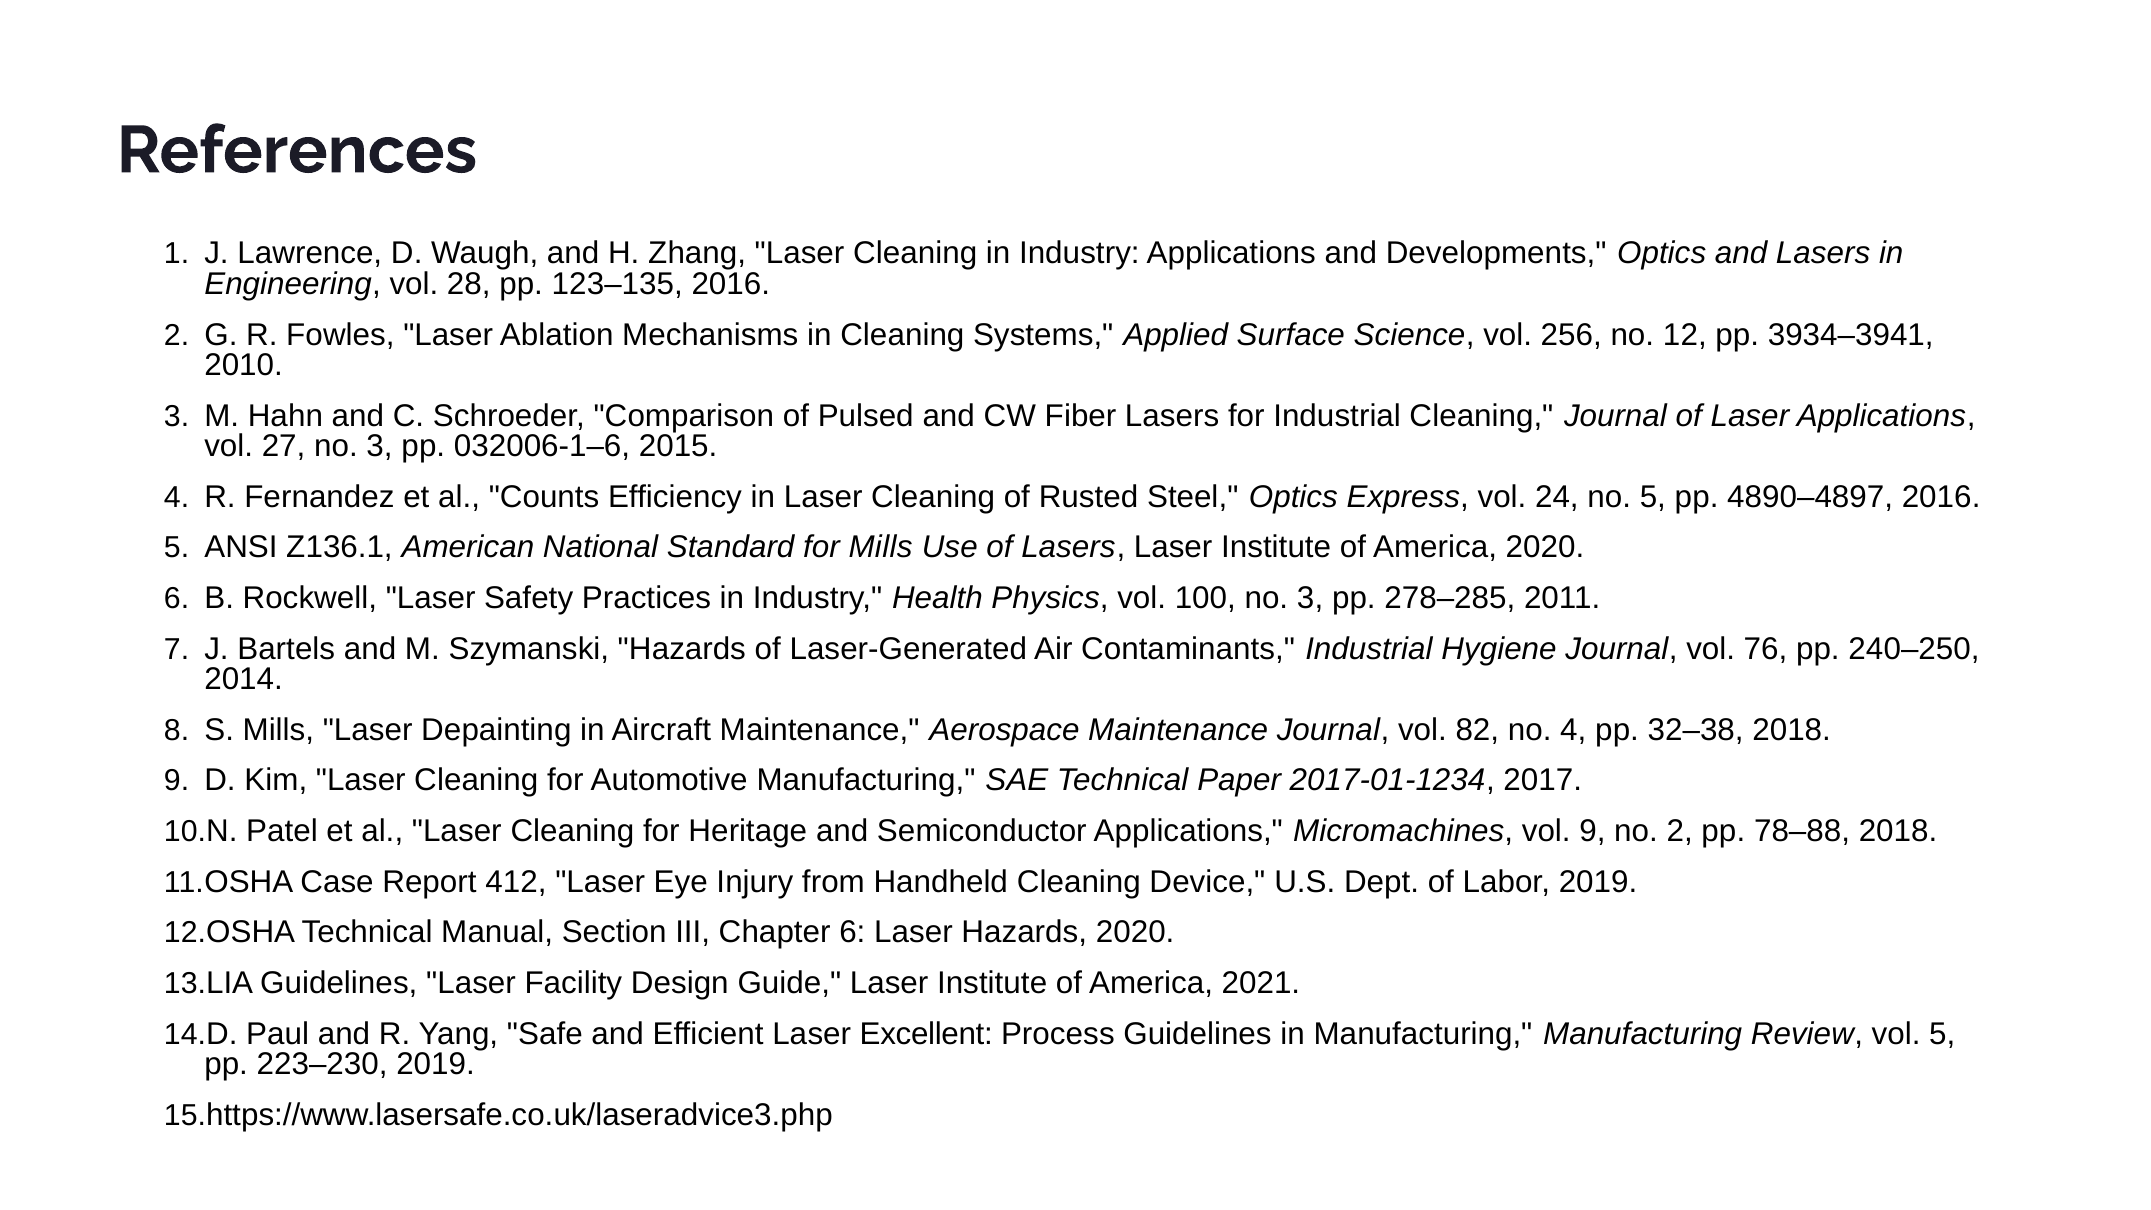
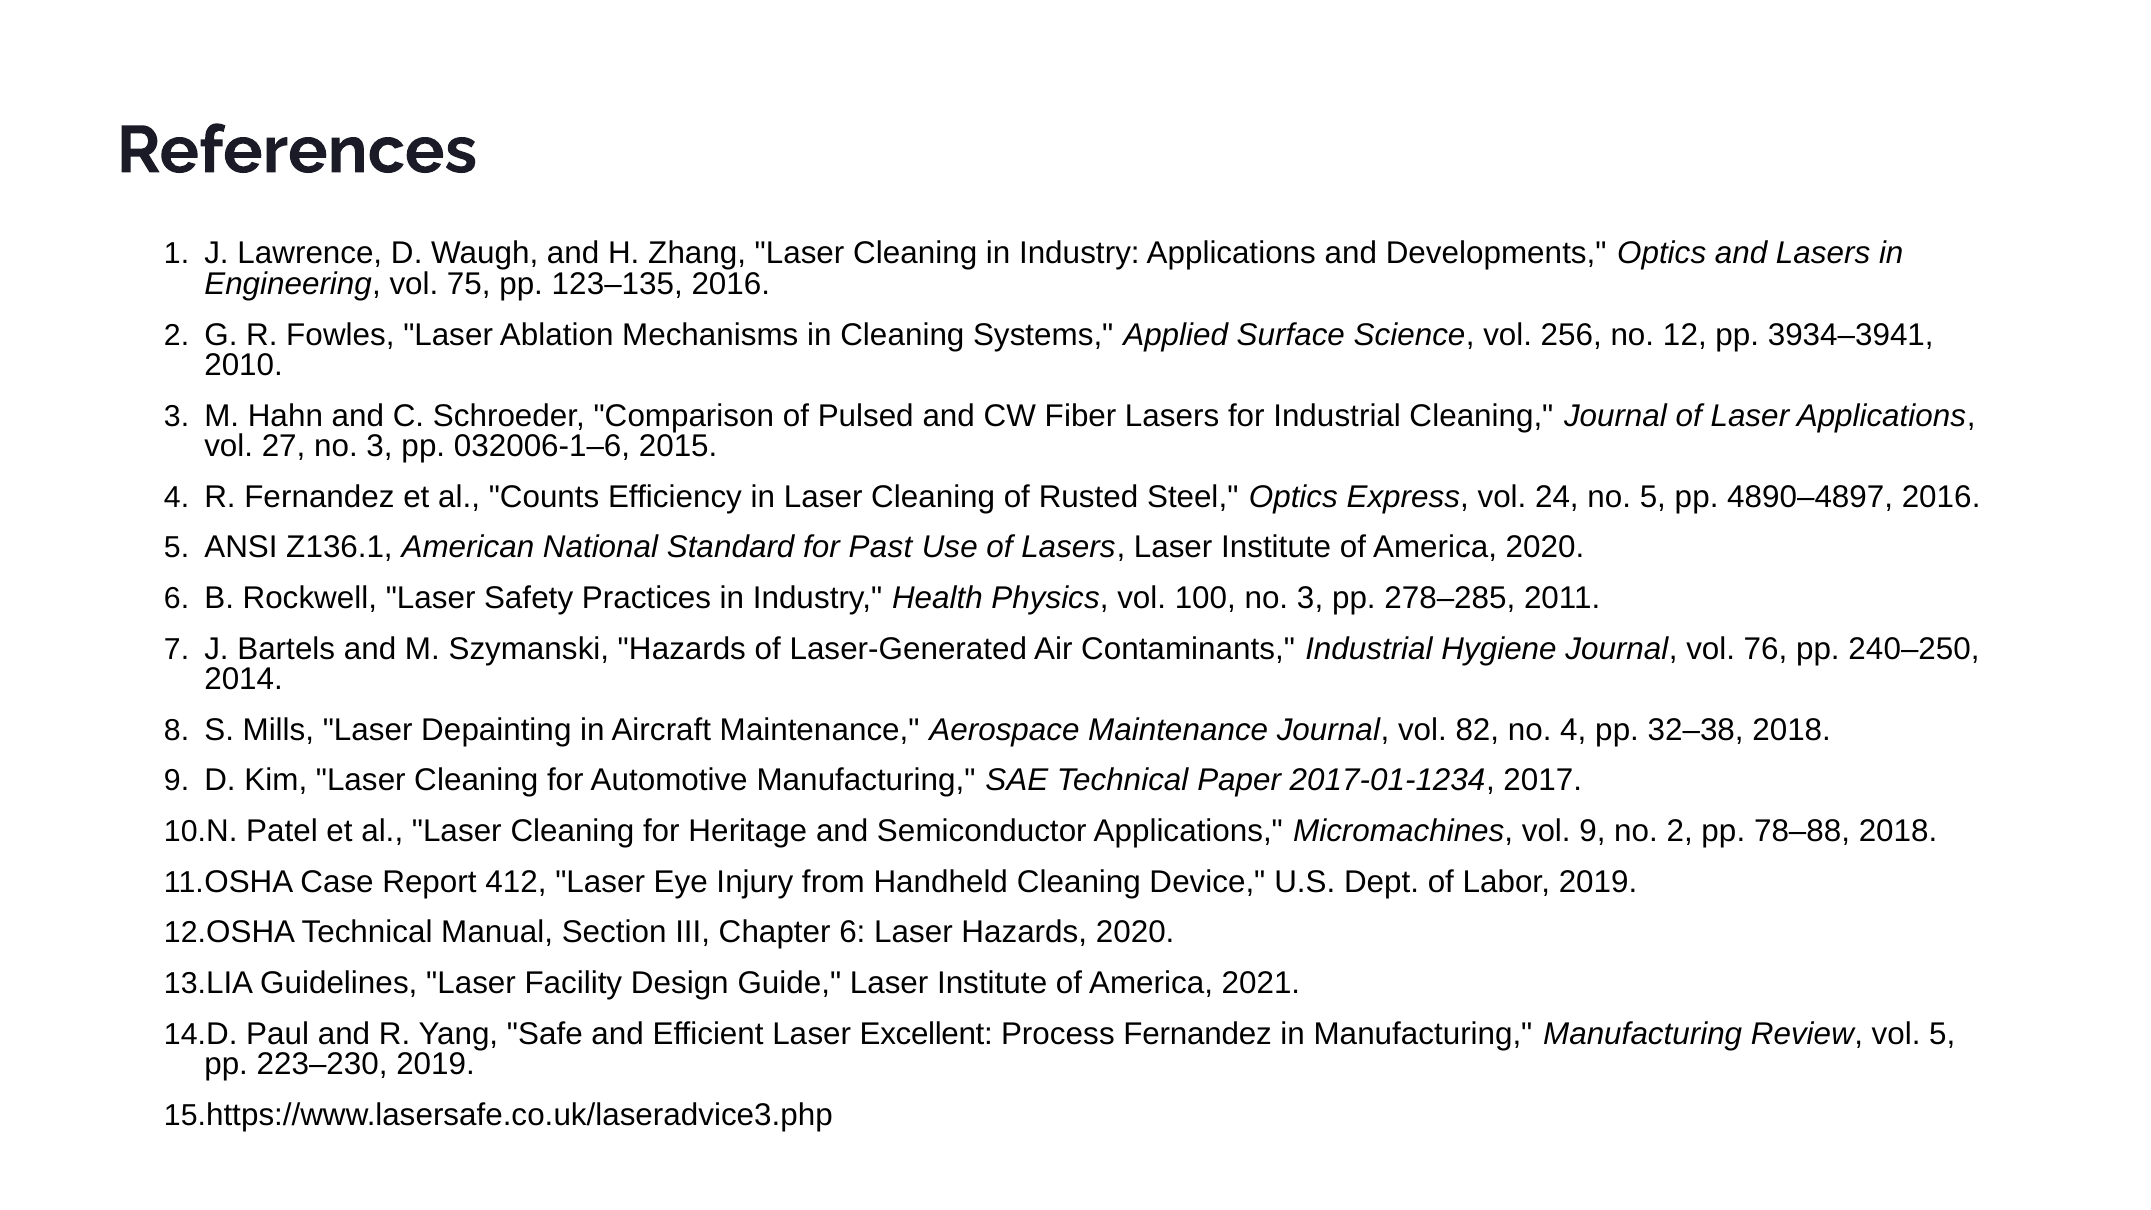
28: 28 -> 75
for Mills: Mills -> Past
Process Guidelines: Guidelines -> Fernandez
